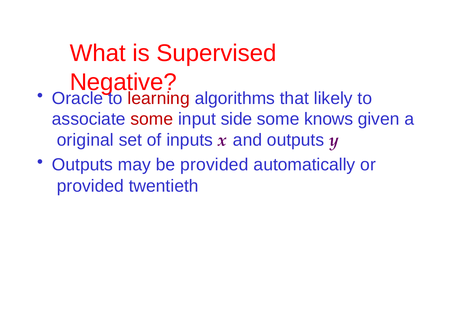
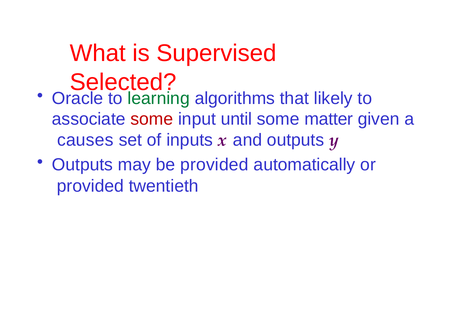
Negative: Negative -> Selected
learning colour: red -> green
side: side -> until
knows: knows -> matter
original: original -> causes
